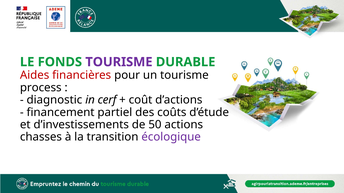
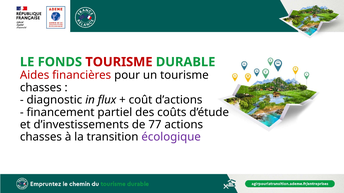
TOURISME at (119, 62) colour: purple -> red
process at (41, 88): process -> chasses
cerf: cerf -> flux
50: 50 -> 77
